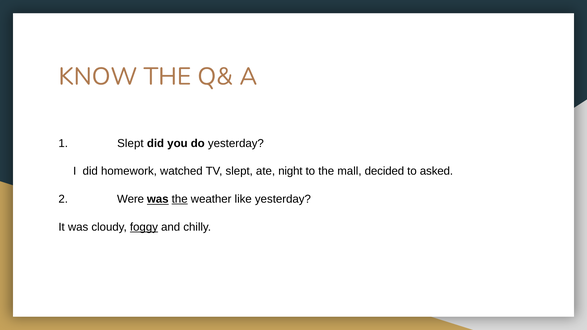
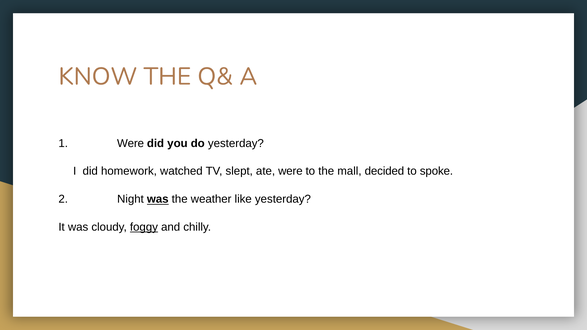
1 Slept: Slept -> Were
ate night: night -> were
asked: asked -> spoke
Were: Were -> Night
the at (180, 199) underline: present -> none
